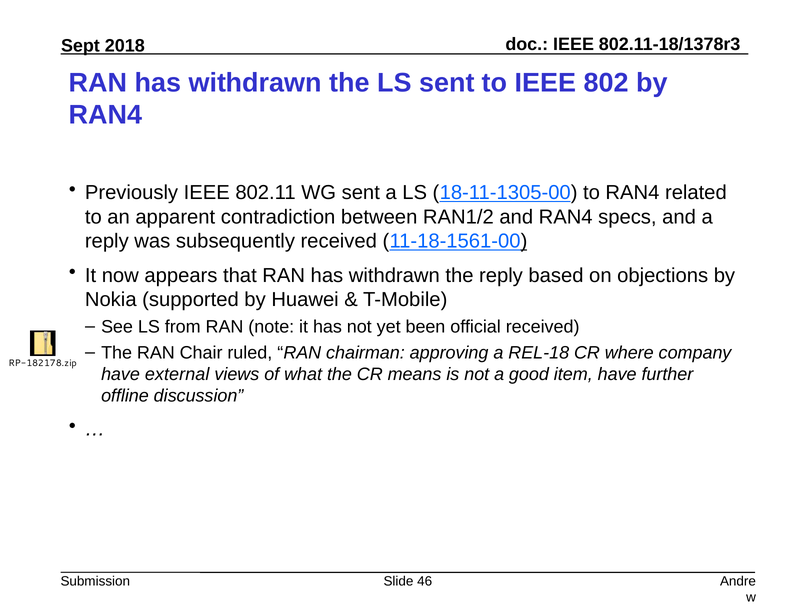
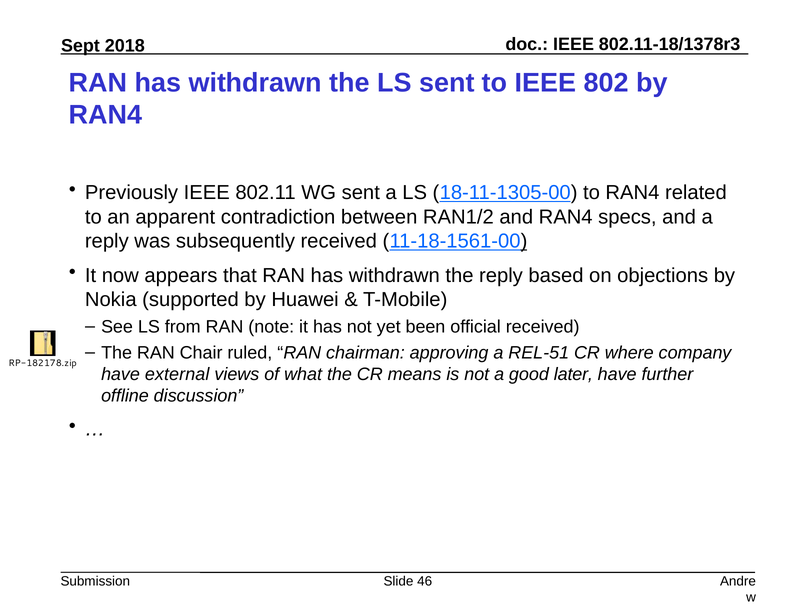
REL-18: REL-18 -> REL-51
item: item -> later
